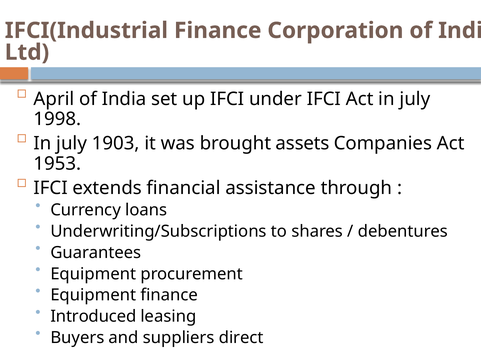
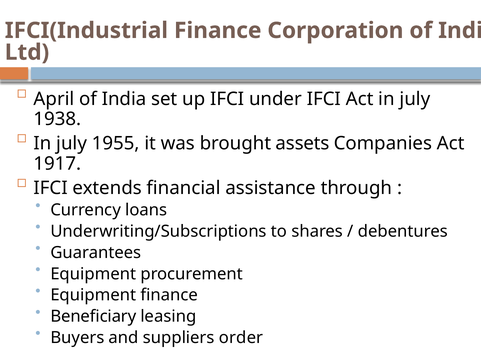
1998: 1998 -> 1938
1903: 1903 -> 1955
1953: 1953 -> 1917
Introduced: Introduced -> Beneficiary
direct: direct -> order
